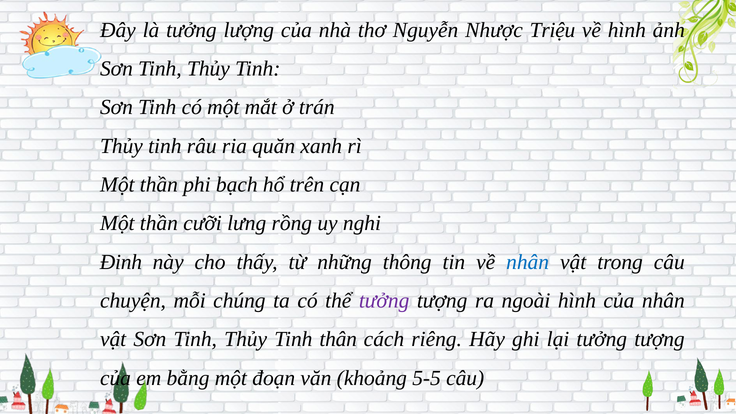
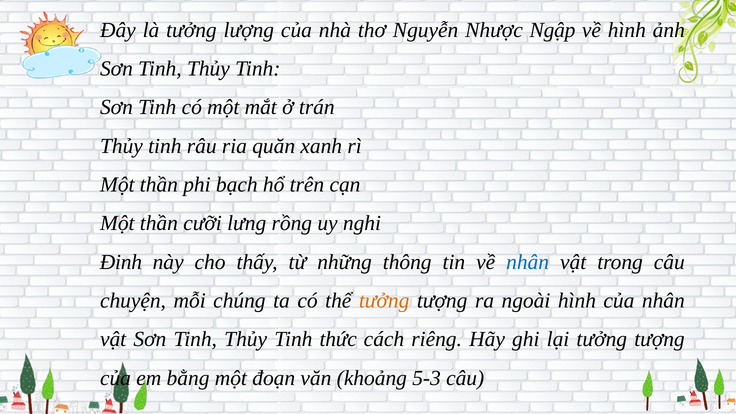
Triệu: Triệu -> Ngập
tưởng at (384, 301) colour: purple -> orange
thân: thân -> thức
5-5: 5-5 -> 5-3
